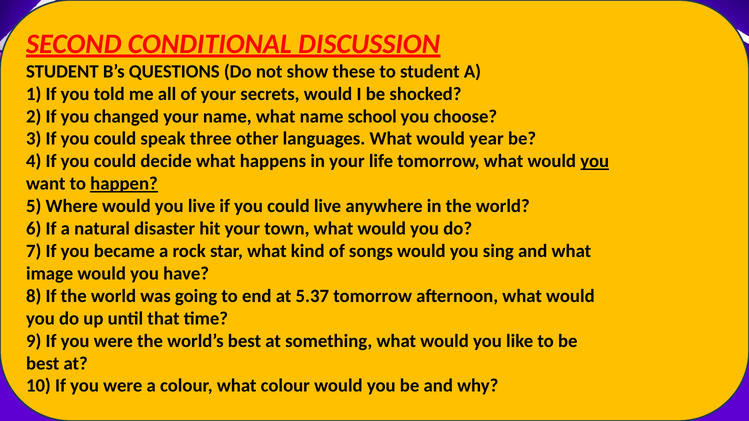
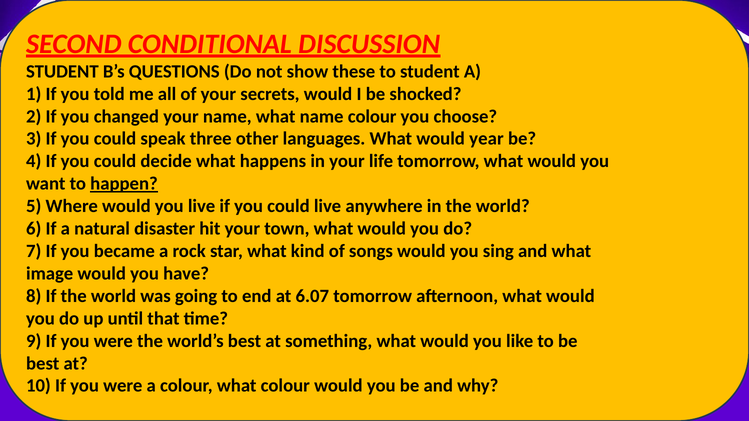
name school: school -> colour
you at (595, 161) underline: present -> none
5.37: 5.37 -> 6.07
